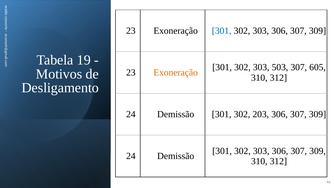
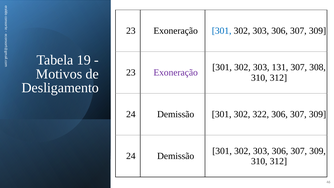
503: 503 -> 131
605: 605 -> 308
Exoneração at (176, 73) colour: orange -> purple
203: 203 -> 322
